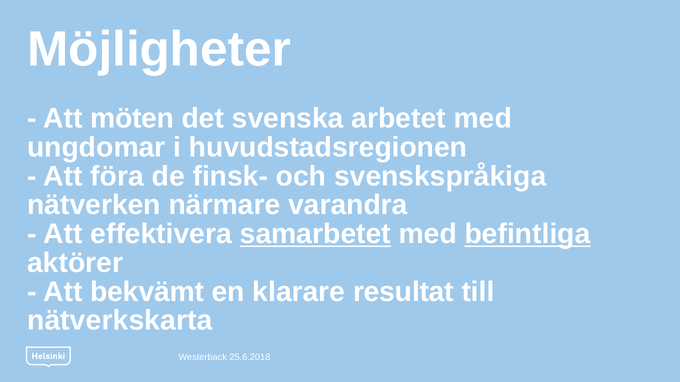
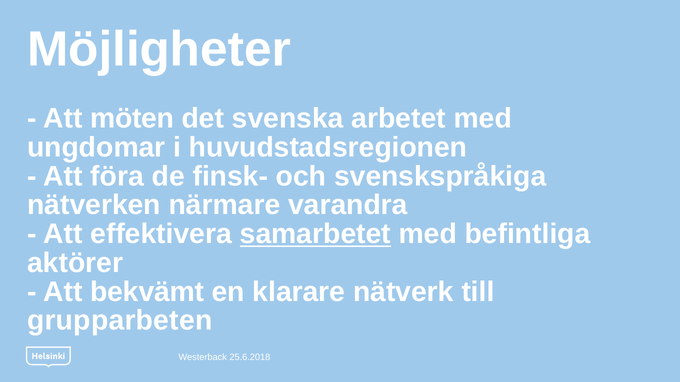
befintliga underline: present -> none
resultat: resultat -> nätverk
nätverkskarta: nätverkskarta -> grupparbeten
